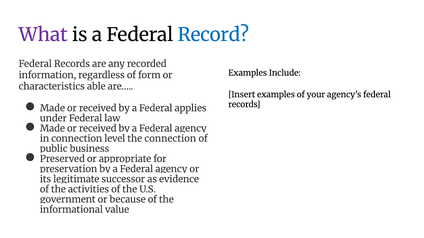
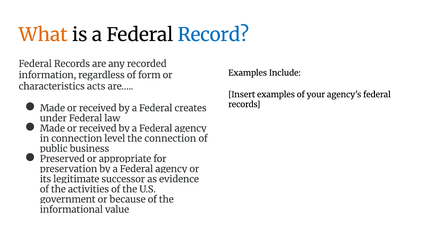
What colour: purple -> orange
able: able -> acts
applies: applies -> creates
